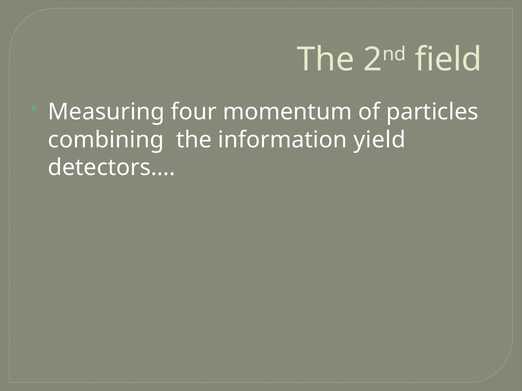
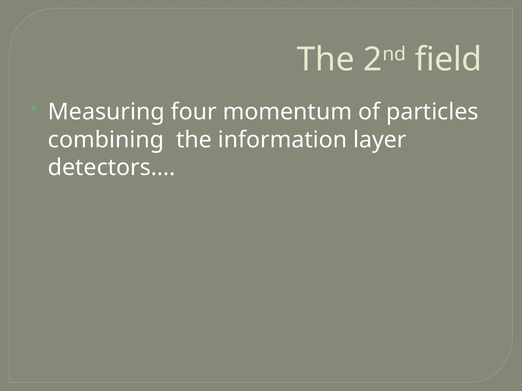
yield: yield -> layer
